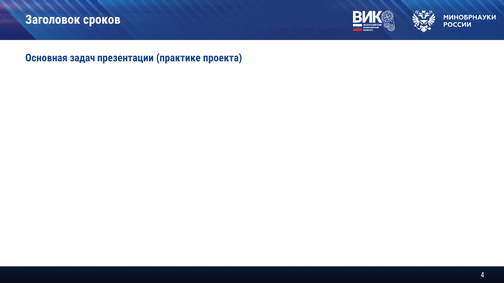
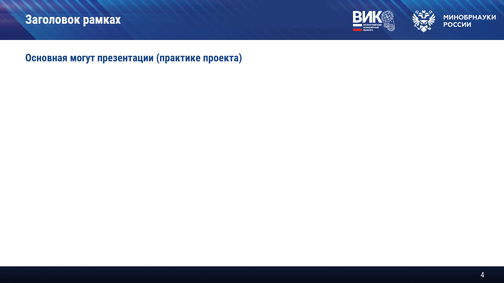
сроков: сроков -> рамках
задач: задач -> могут
